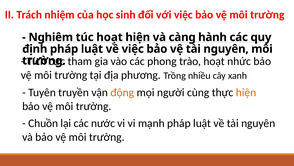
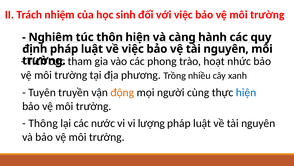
túc hoạt: hoạt -> thôn
hiện at (246, 92) colour: orange -> blue
Chuồn: Chuồn -> Thông
mạnh: mạnh -> lượng
